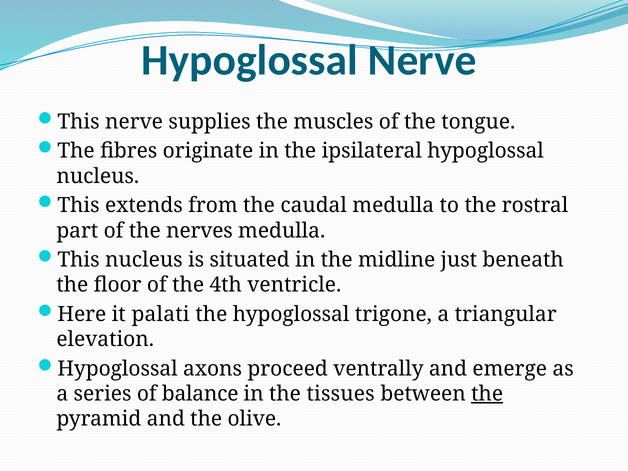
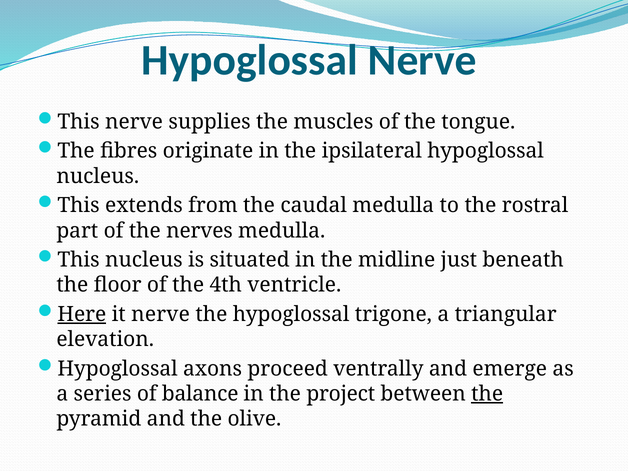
Here underline: none -> present
it palati: palati -> nerve
tissues: tissues -> project
